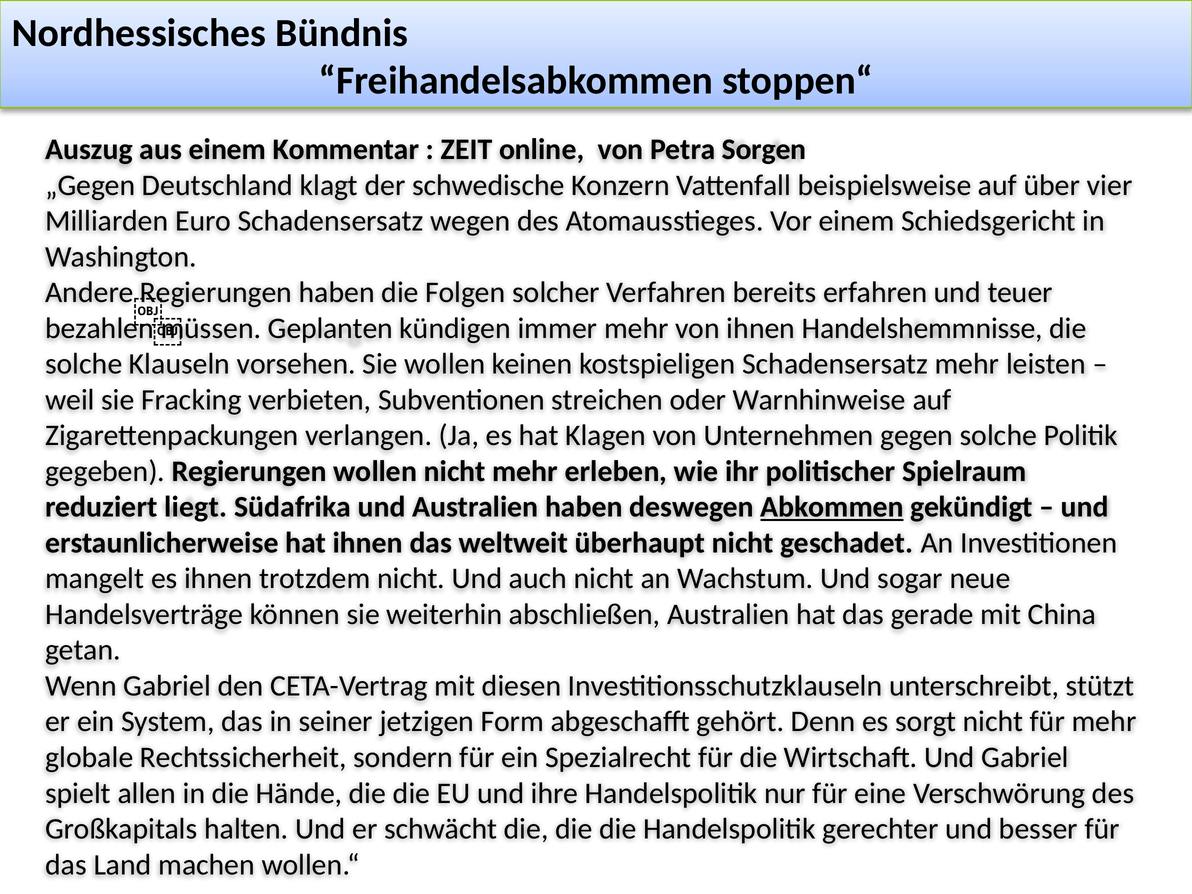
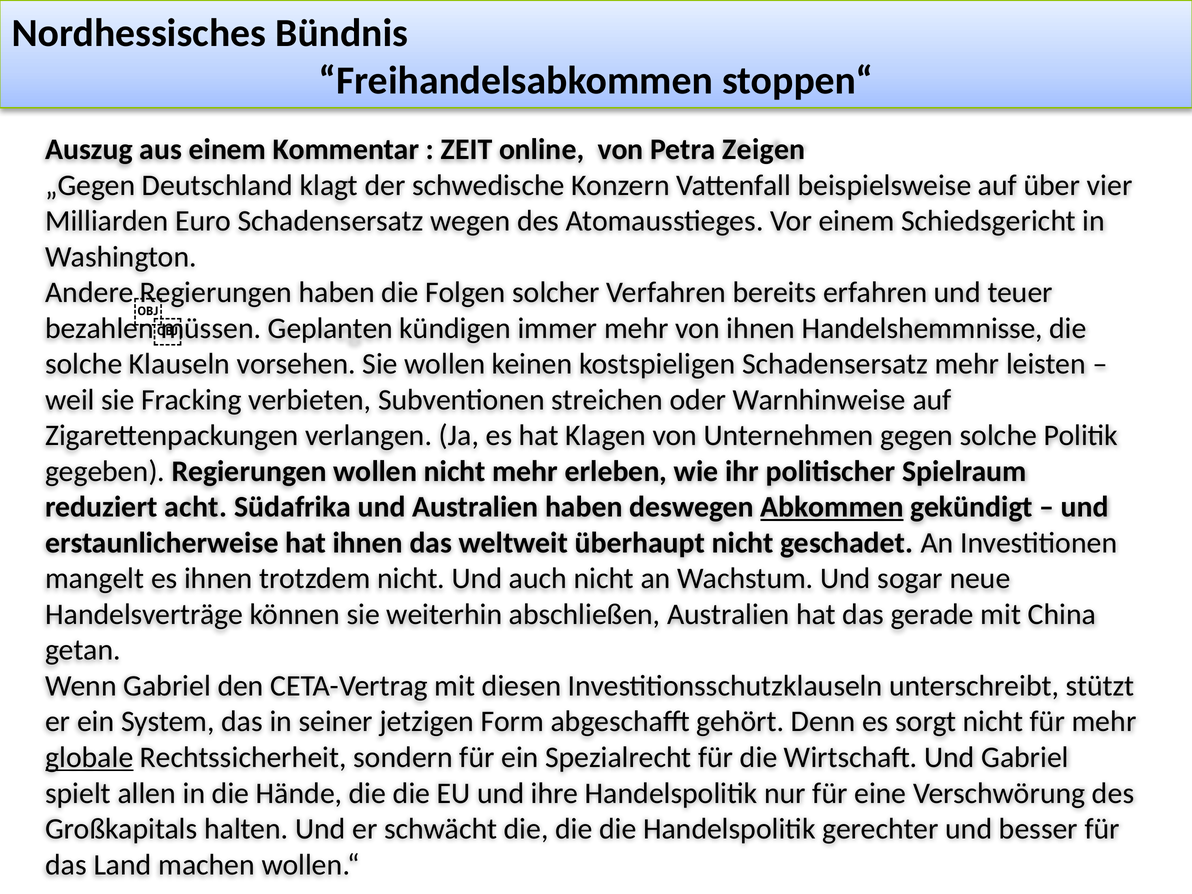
Sorgen: Sorgen -> Zeigen
liegt: liegt -> acht
globale underline: none -> present
